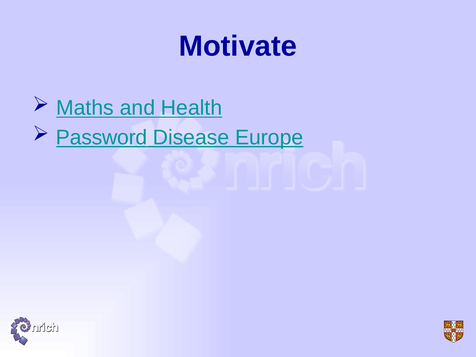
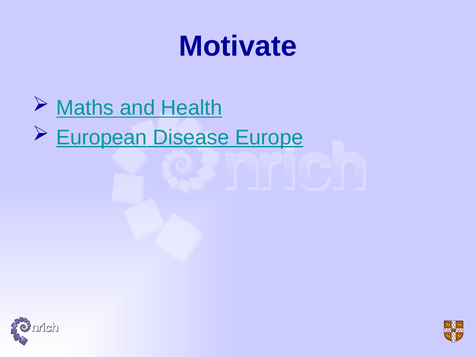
Password: Password -> European
